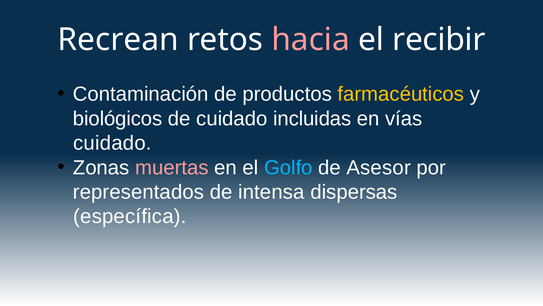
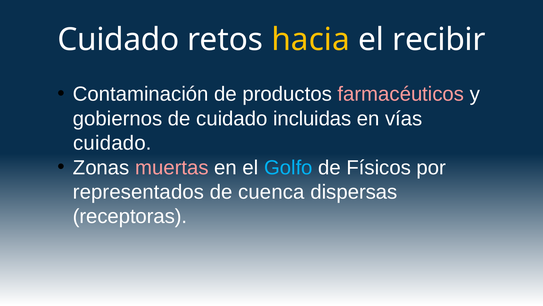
Recrean at (118, 40): Recrean -> Cuidado
hacia colour: pink -> yellow
farmacéuticos colour: yellow -> pink
biológicos: biológicos -> gobiernos
Asesor: Asesor -> Físicos
intensa: intensa -> cuenca
específica: específica -> receptoras
